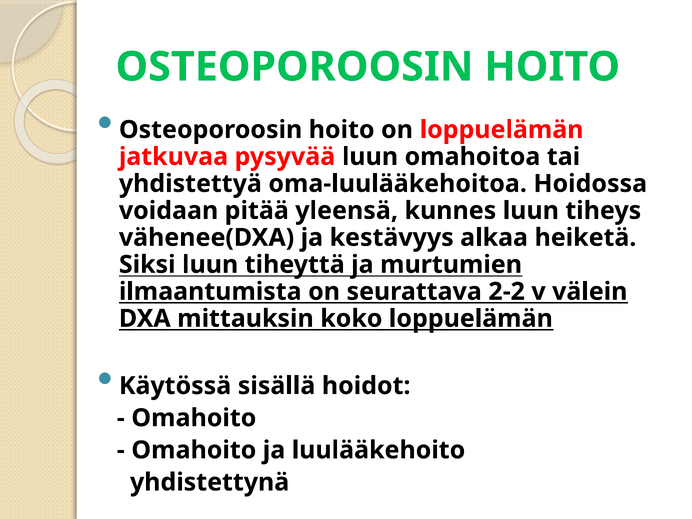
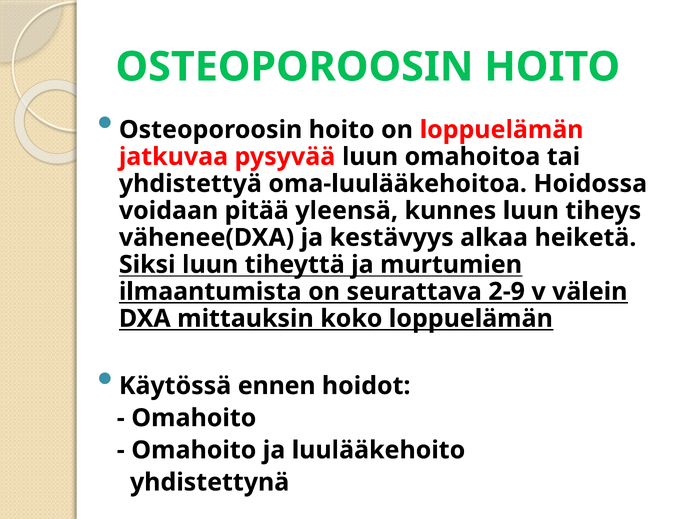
2-2: 2-2 -> 2-9
sisällä: sisällä -> ennen
